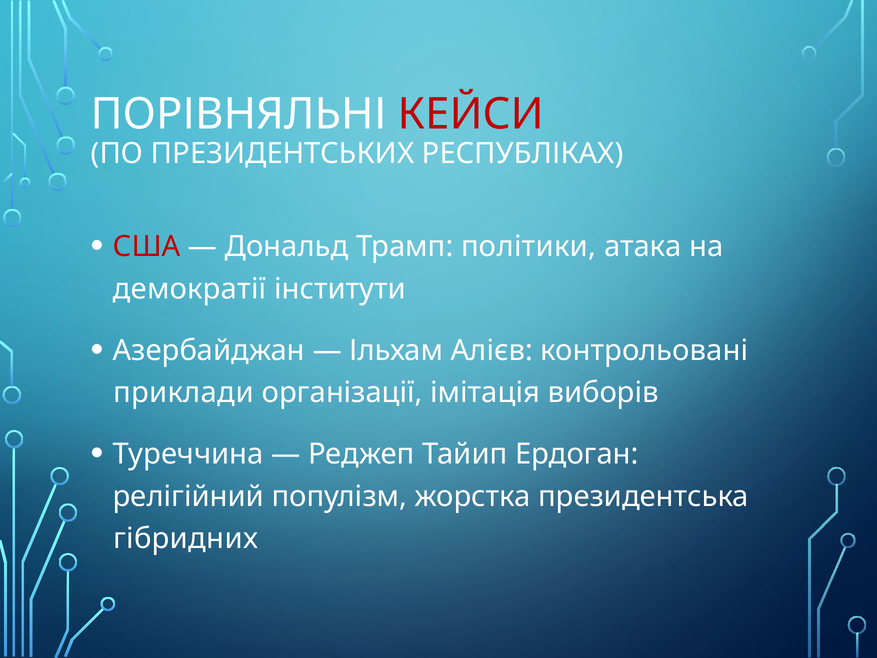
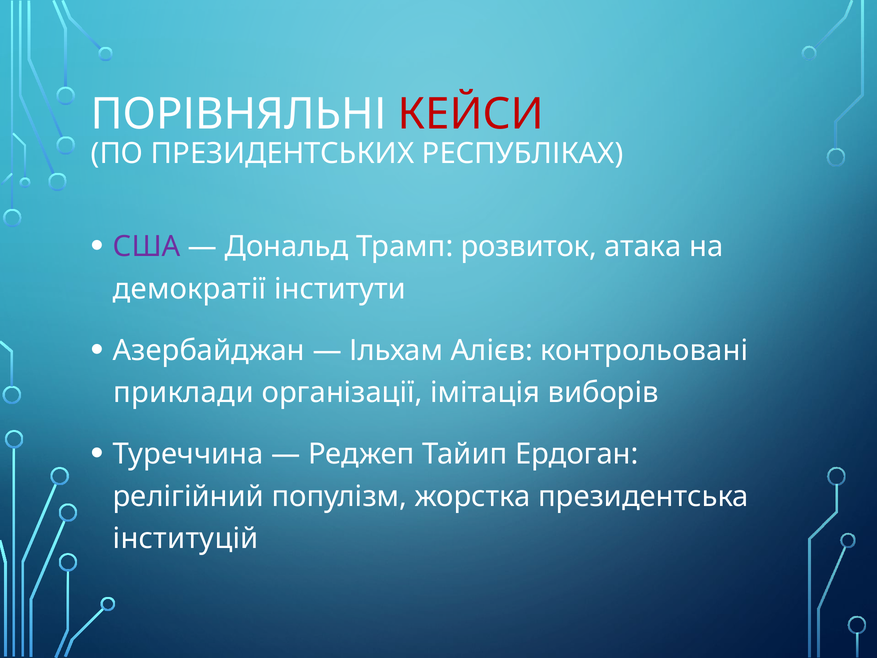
США colour: red -> purple
політики: політики -> розвиток
гібридних: гібридних -> інституцій
